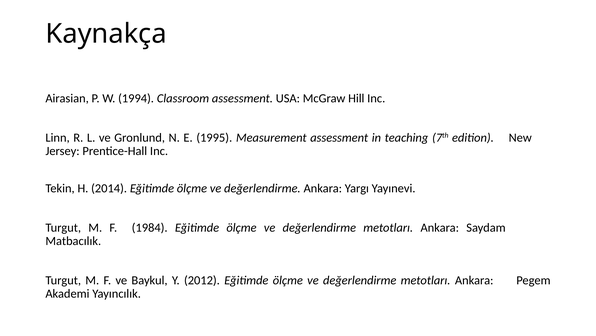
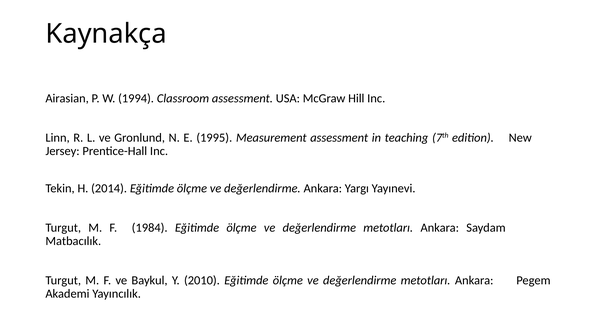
2012: 2012 -> 2010
